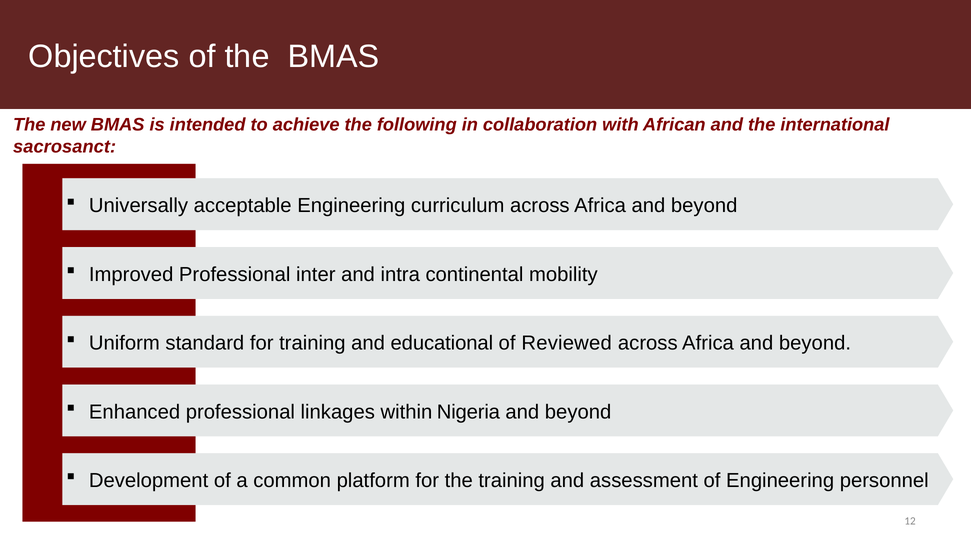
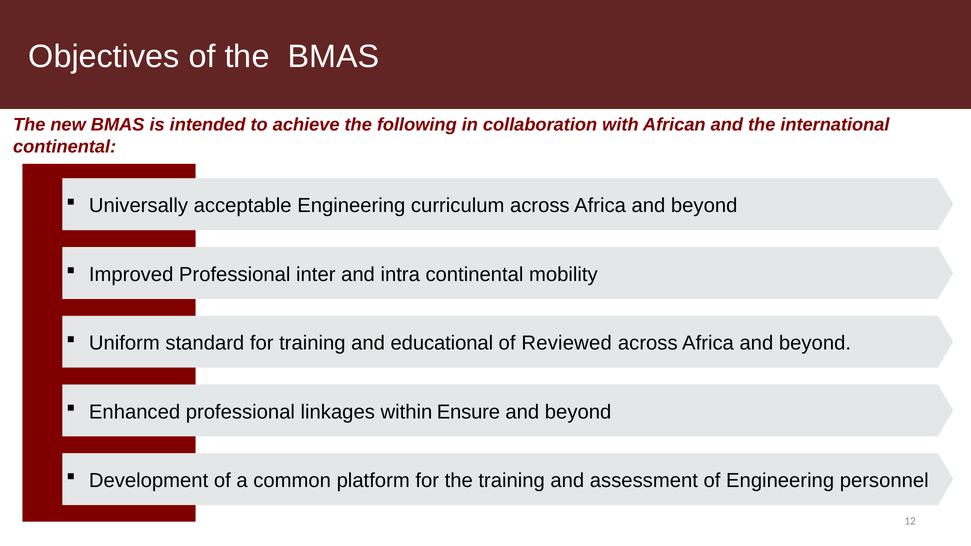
sacrosanct at (65, 147): sacrosanct -> continental
Nigeria: Nigeria -> Ensure
